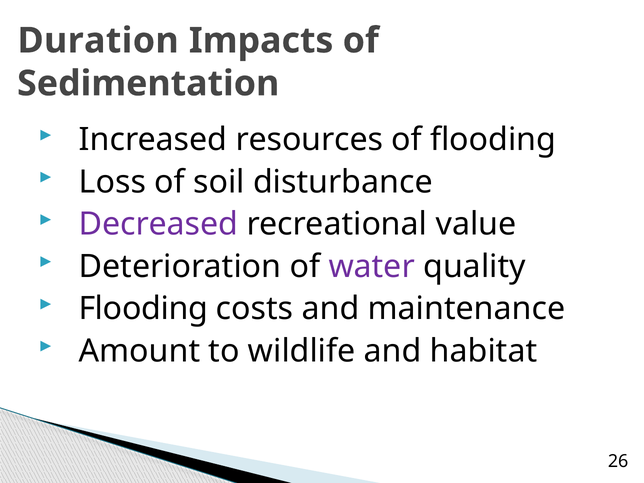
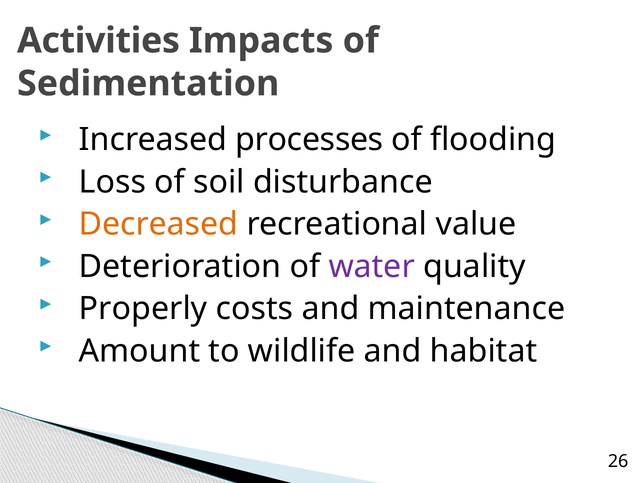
Duration: Duration -> Activities
resources: resources -> processes
Decreased colour: purple -> orange
Flooding at (143, 309): Flooding -> Properly
